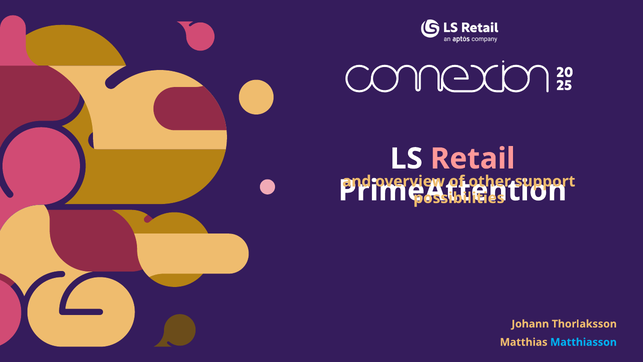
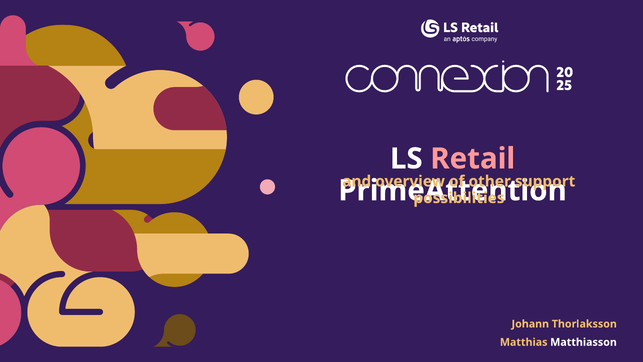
Matthiasson colour: light blue -> white
